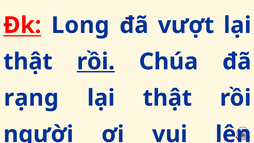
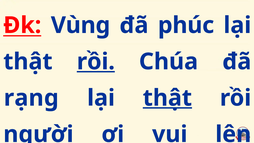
Long: Long -> Vùng
vượt: vượt -> phúc
thật at (167, 98) underline: none -> present
